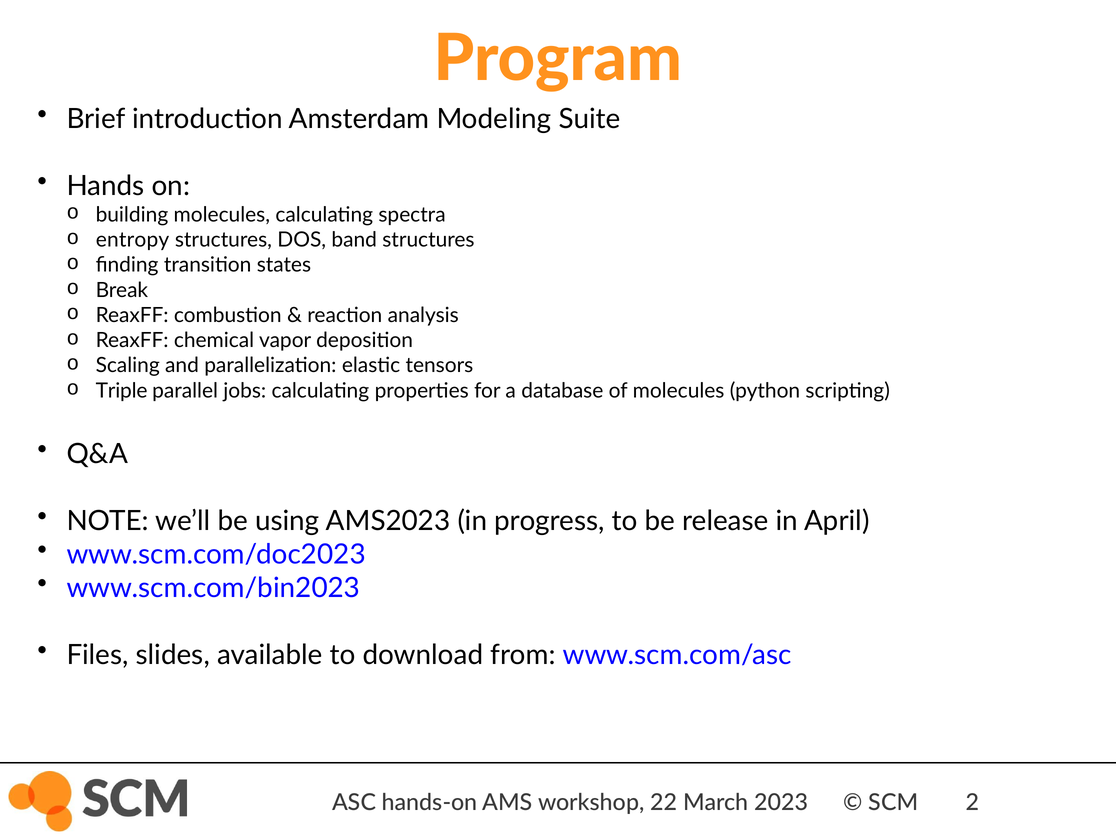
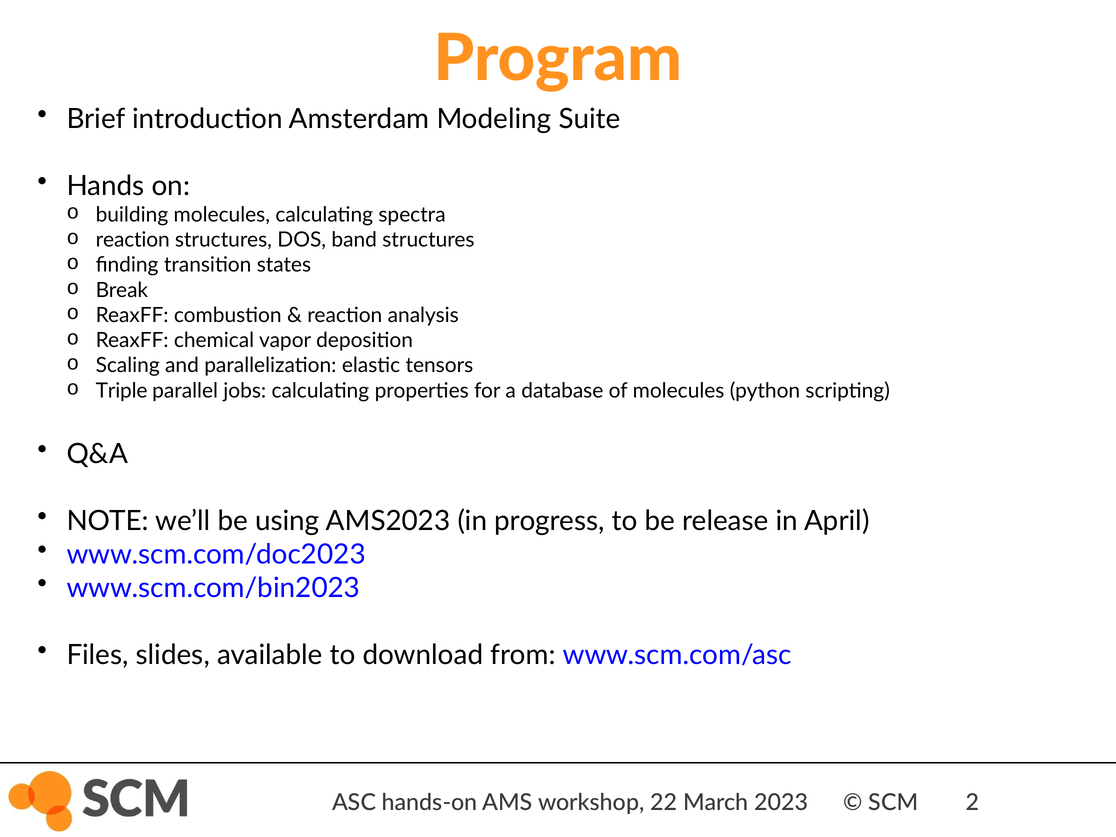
entropy at (133, 240): entropy -> reaction
